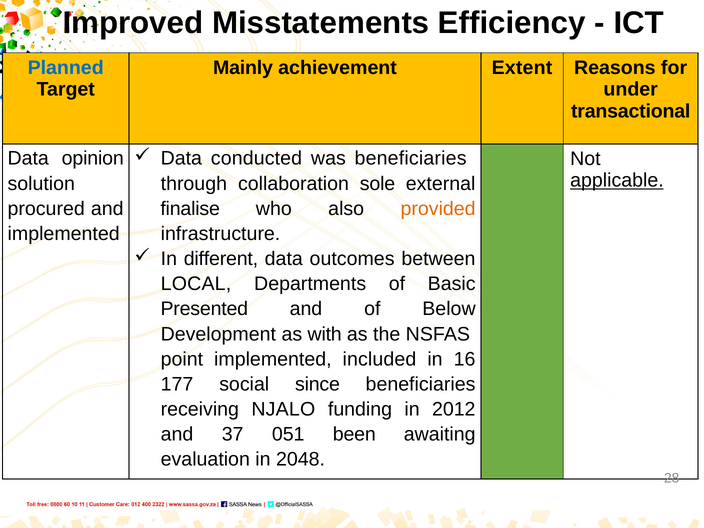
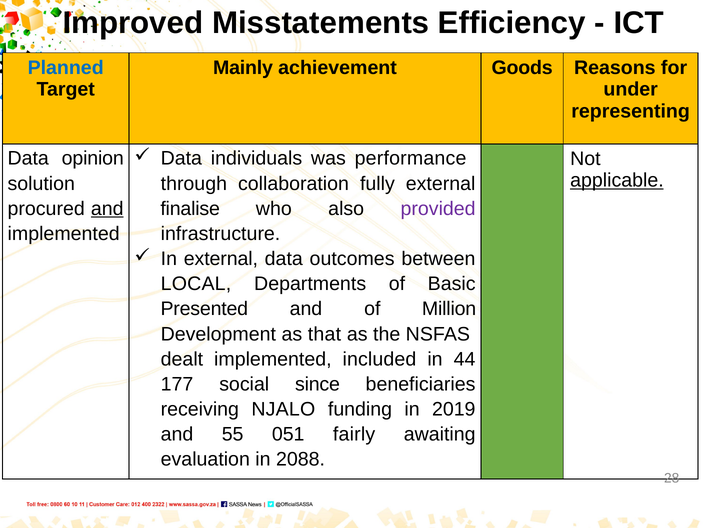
Extent: Extent -> Goods
transactional: transactional -> representing
conducted: conducted -> individuals
was beneficiaries: beneficiaries -> performance
sole: sole -> fully
and at (107, 209) underline: none -> present
provided colour: orange -> purple
In different: different -> external
Below: Below -> Million
with: with -> that
point: point -> dealt
16: 16 -> 44
2012: 2012 -> 2019
37: 37 -> 55
been: been -> fairly
2048: 2048 -> 2088
